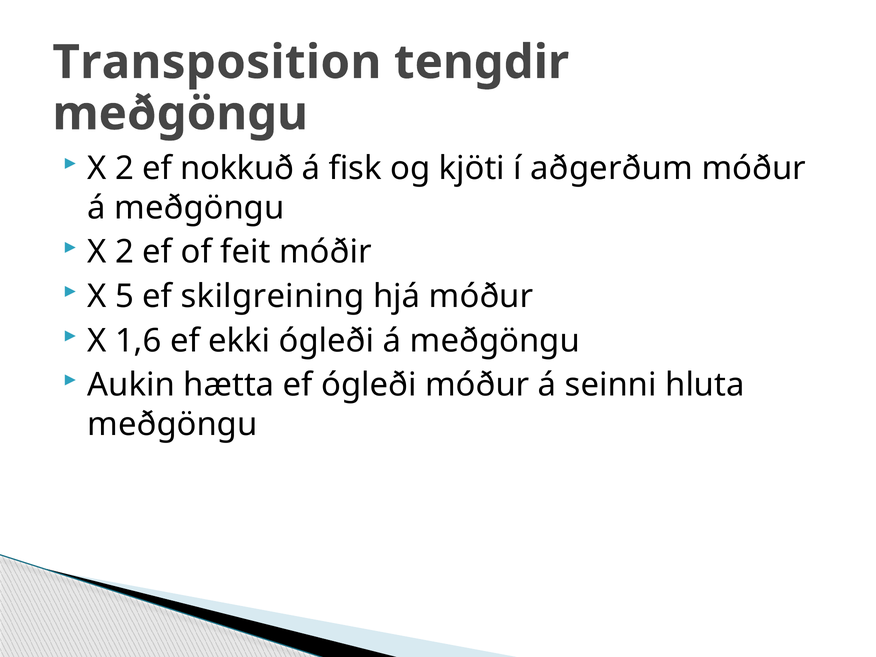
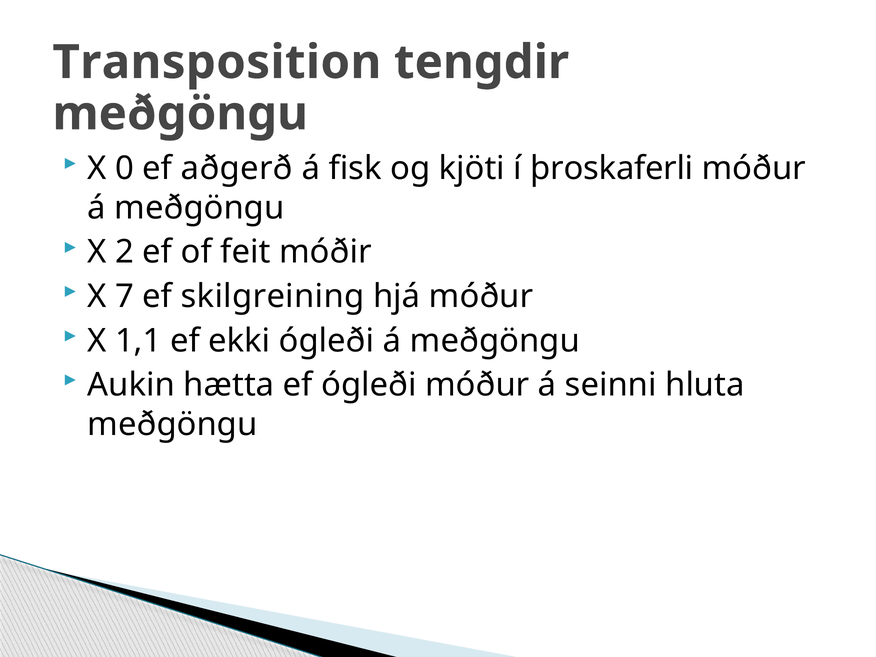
2 at (125, 168): 2 -> 0
nokkuð: nokkuð -> aðgerð
aðgerðum: aðgerðum -> þroskaferli
5: 5 -> 7
1,6: 1,6 -> 1,1
